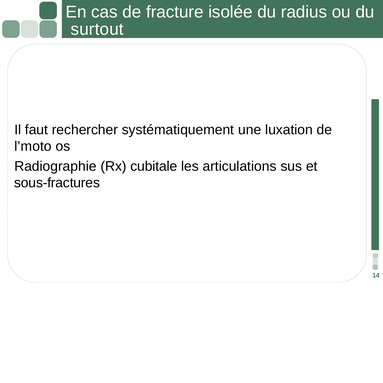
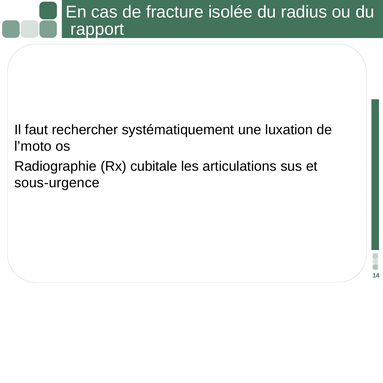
surtout: surtout -> rapport
sous-fractures: sous-fractures -> sous-urgence
